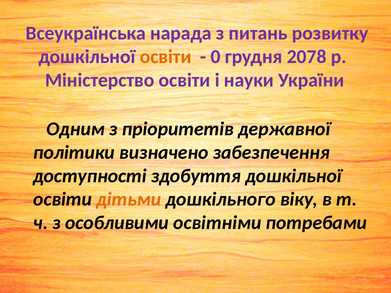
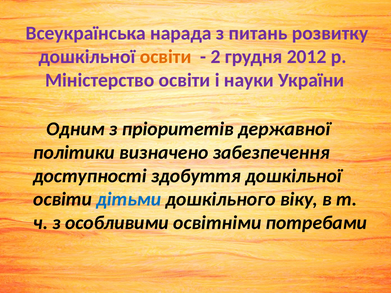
0: 0 -> 2
2078: 2078 -> 2012
дітьми colour: orange -> blue
